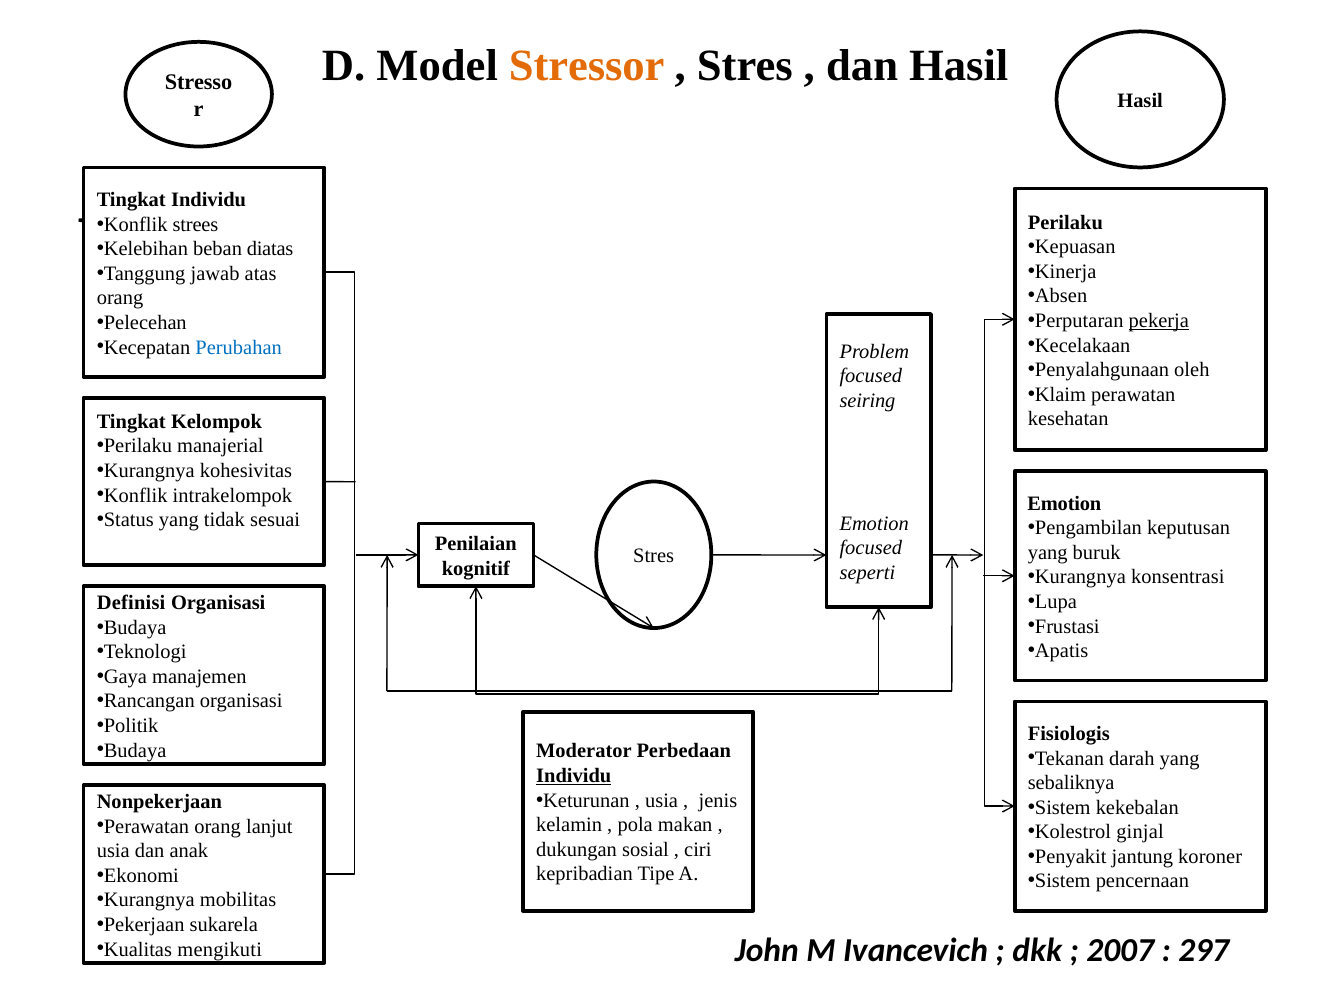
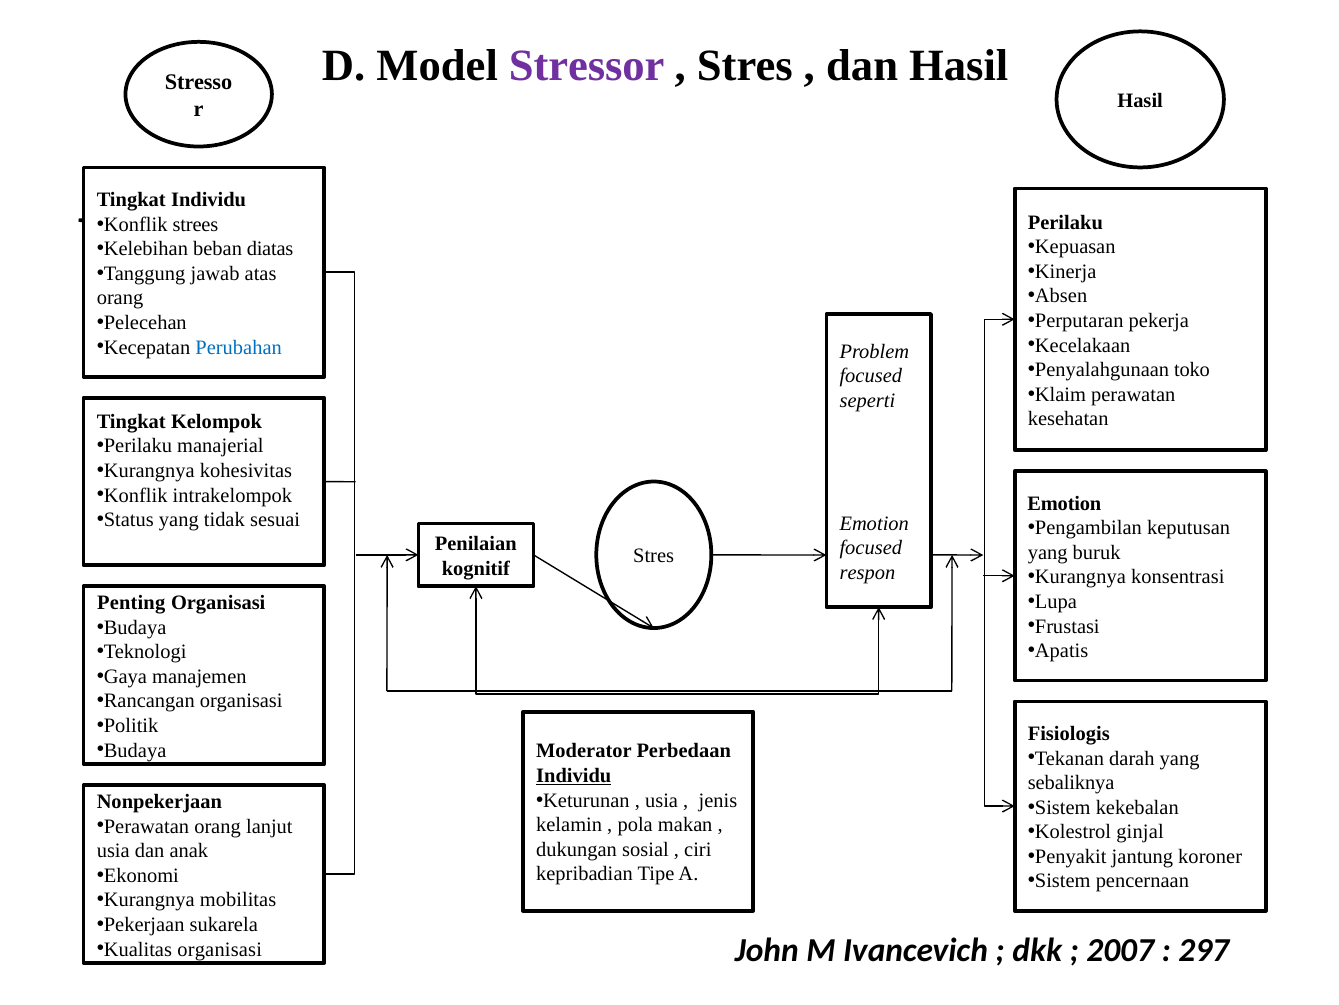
Stressor colour: orange -> purple
pekerja underline: present -> none
oleh: oleh -> toko
seiring: seiring -> seperti
seperti: seperti -> respon
Definisi: Definisi -> Penting
Kualitas mengikuti: mengikuti -> organisasi
